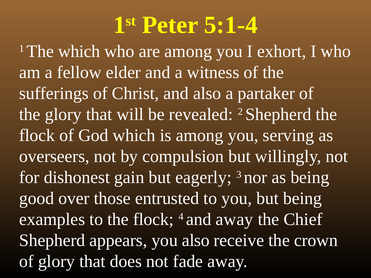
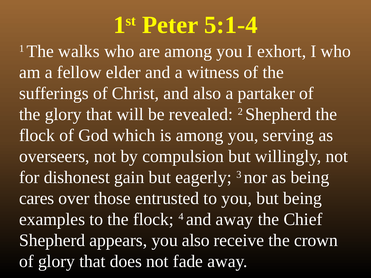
The which: which -> walks
good: good -> cares
